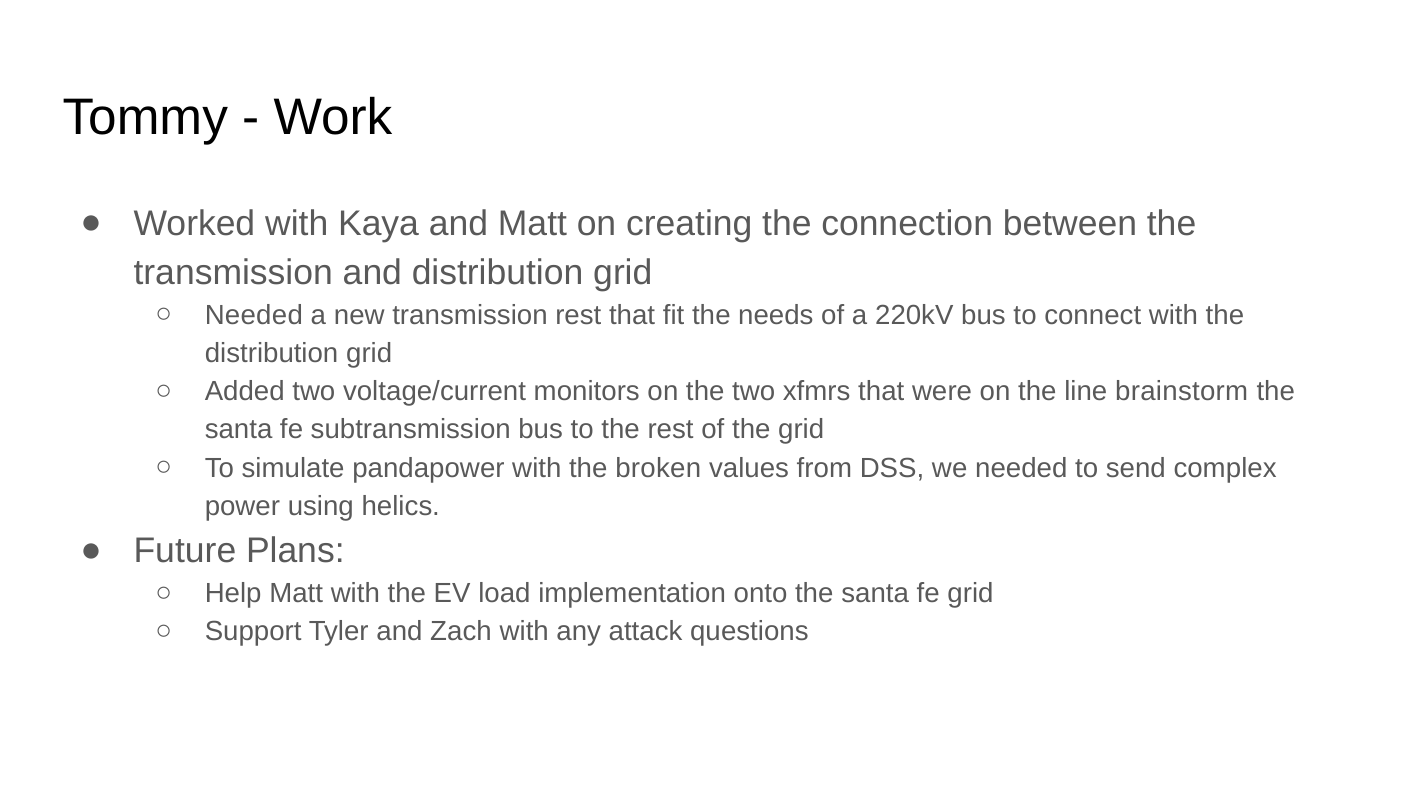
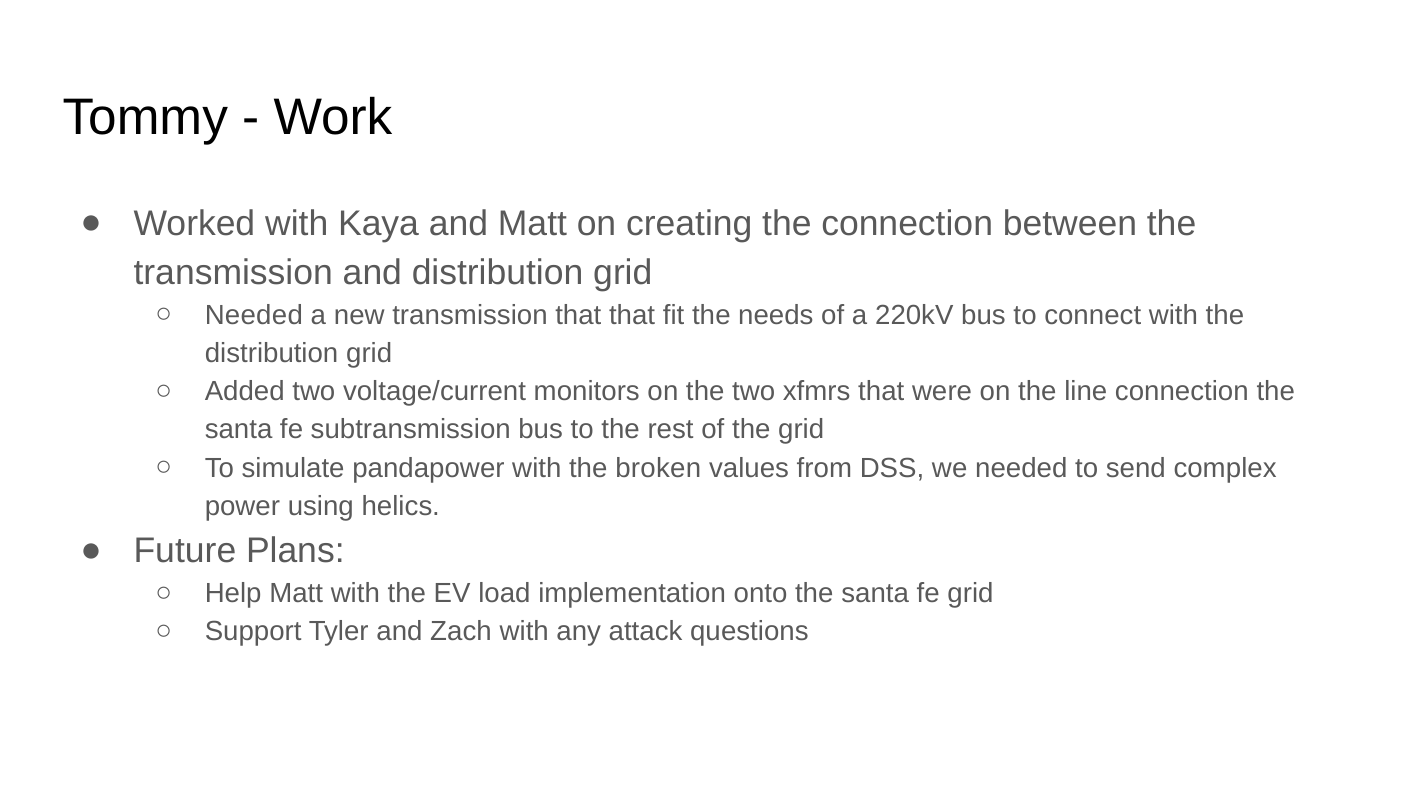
transmission rest: rest -> that
line brainstorm: brainstorm -> connection
